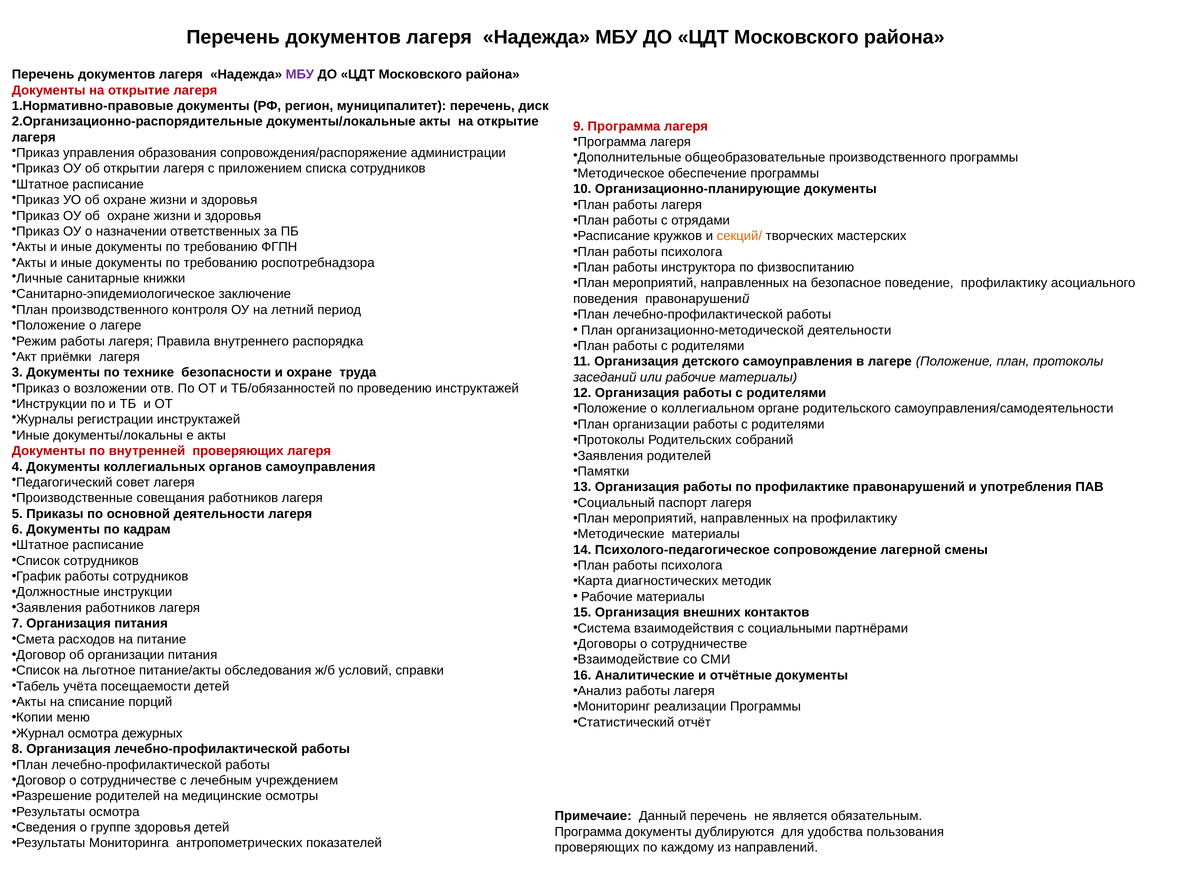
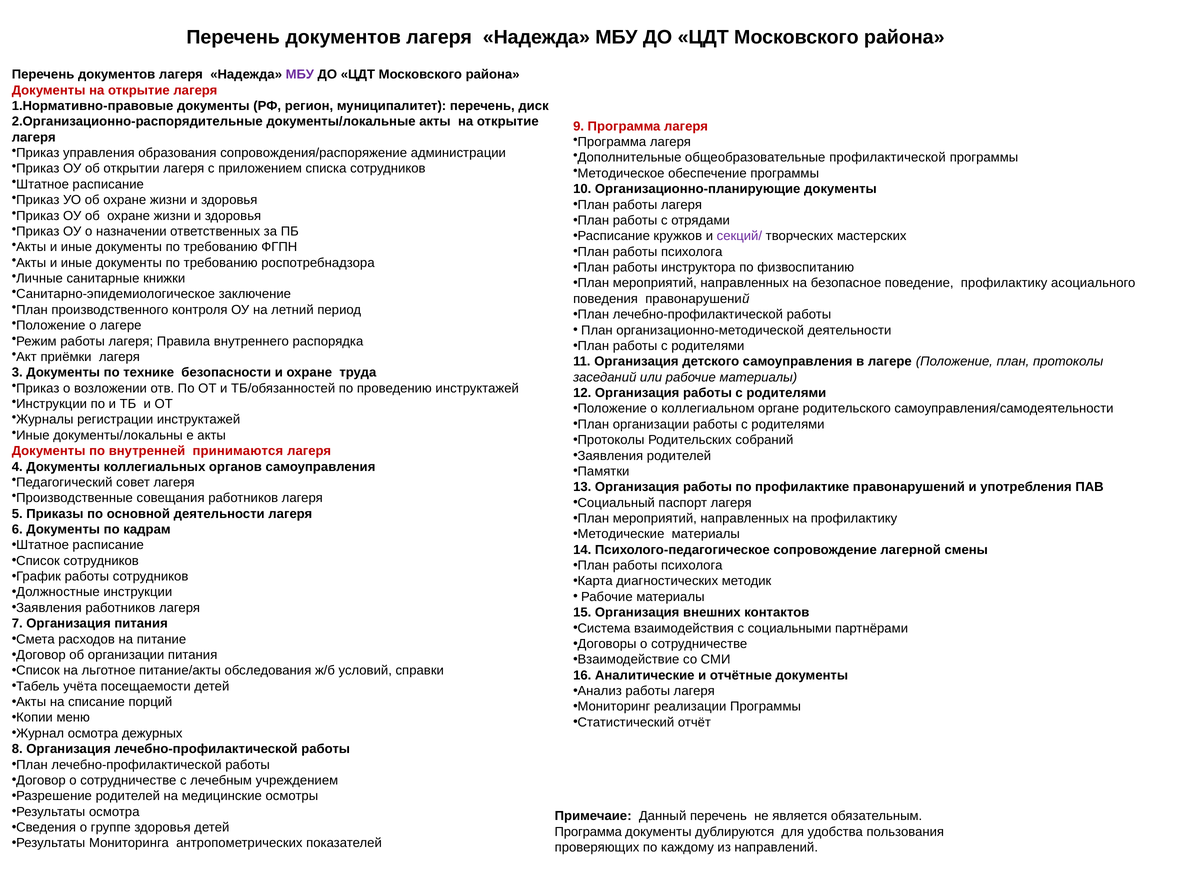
общеобразовательные производственного: производственного -> профилактической
секций/ colour: orange -> purple
внутренней проверяющих: проверяющих -> принимаются
